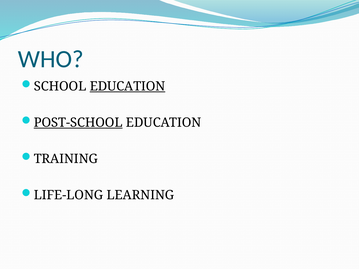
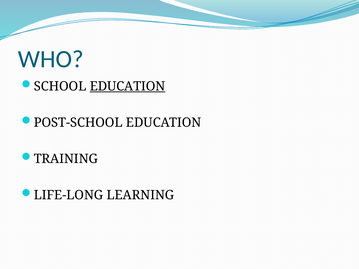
POST-SCHOOL underline: present -> none
